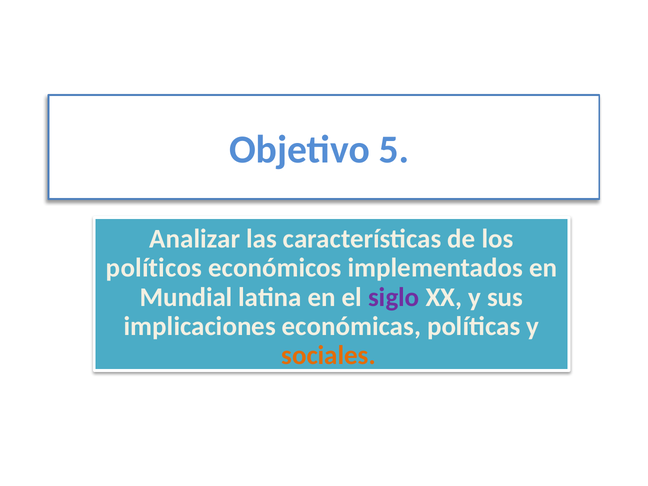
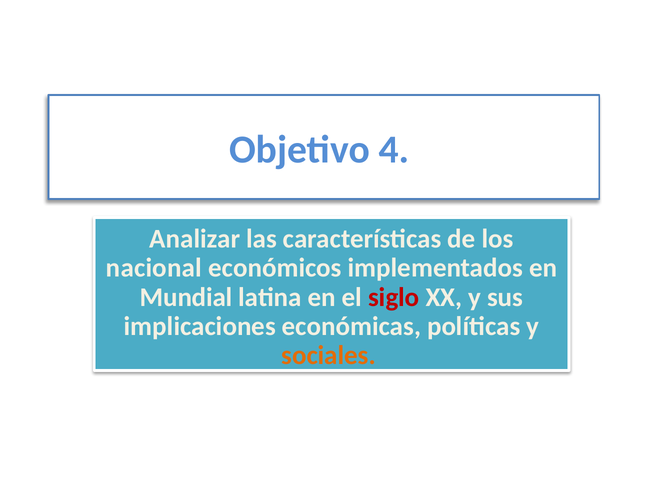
5: 5 -> 4
políticos: políticos -> nacional
siglo colour: purple -> red
